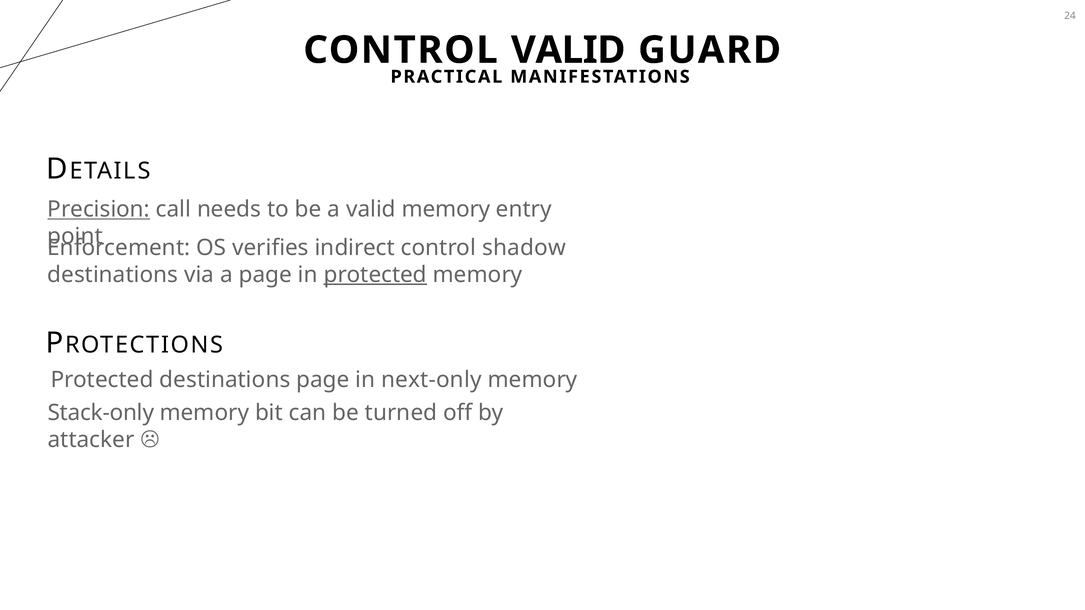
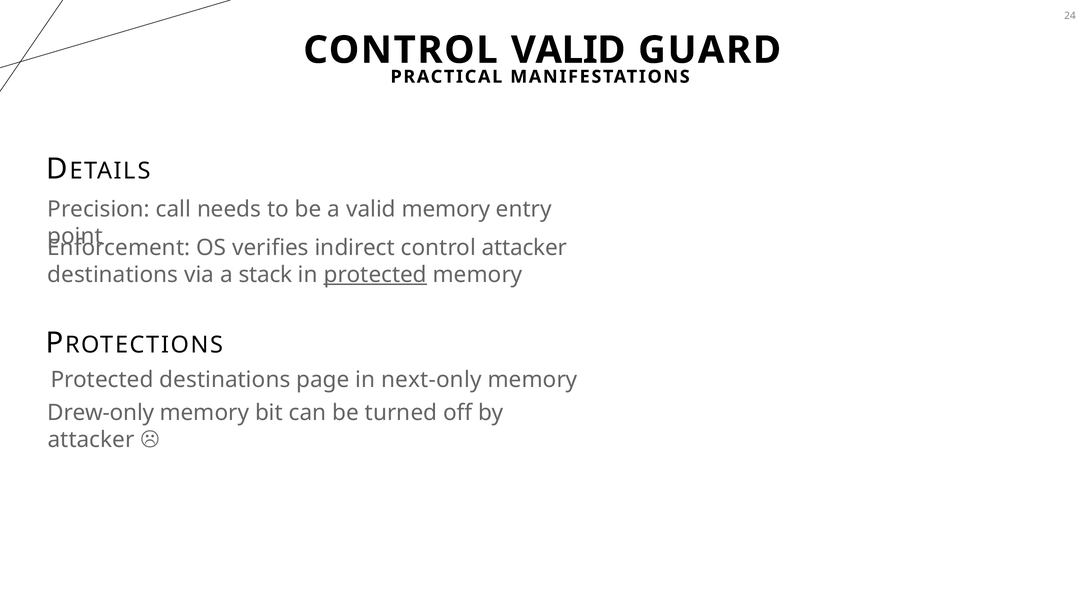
Precision underline: present -> none
control shadow: shadow -> attacker
a page: page -> stack
Stack-only: Stack-only -> Drew-only
